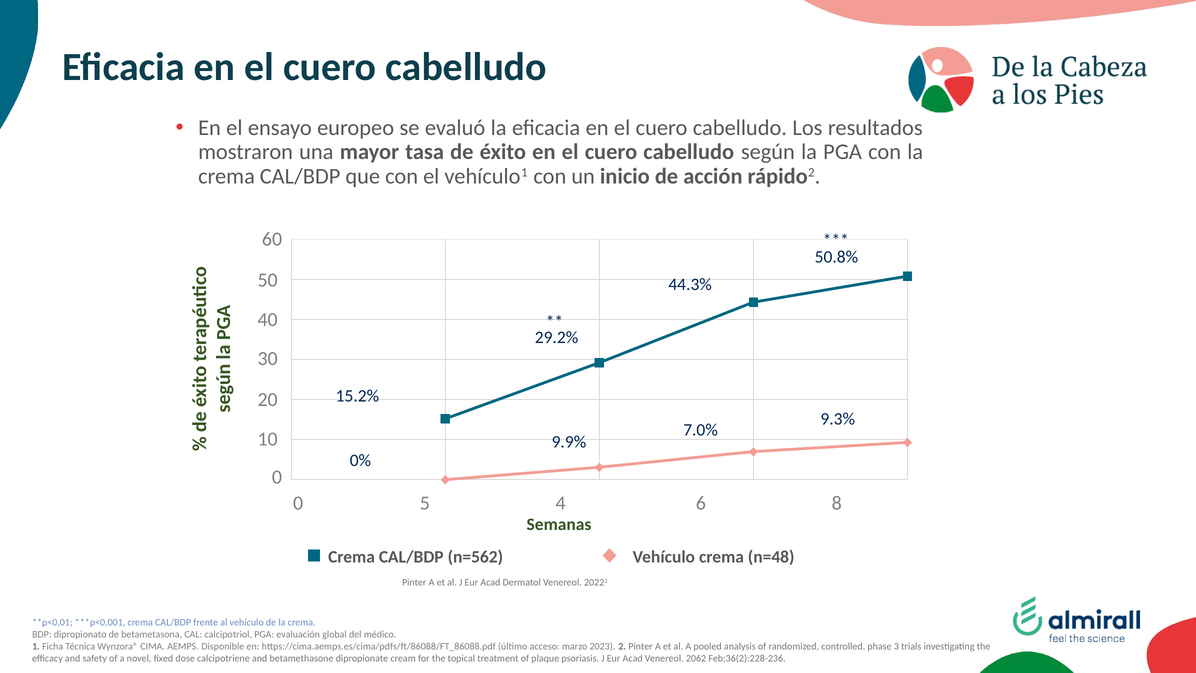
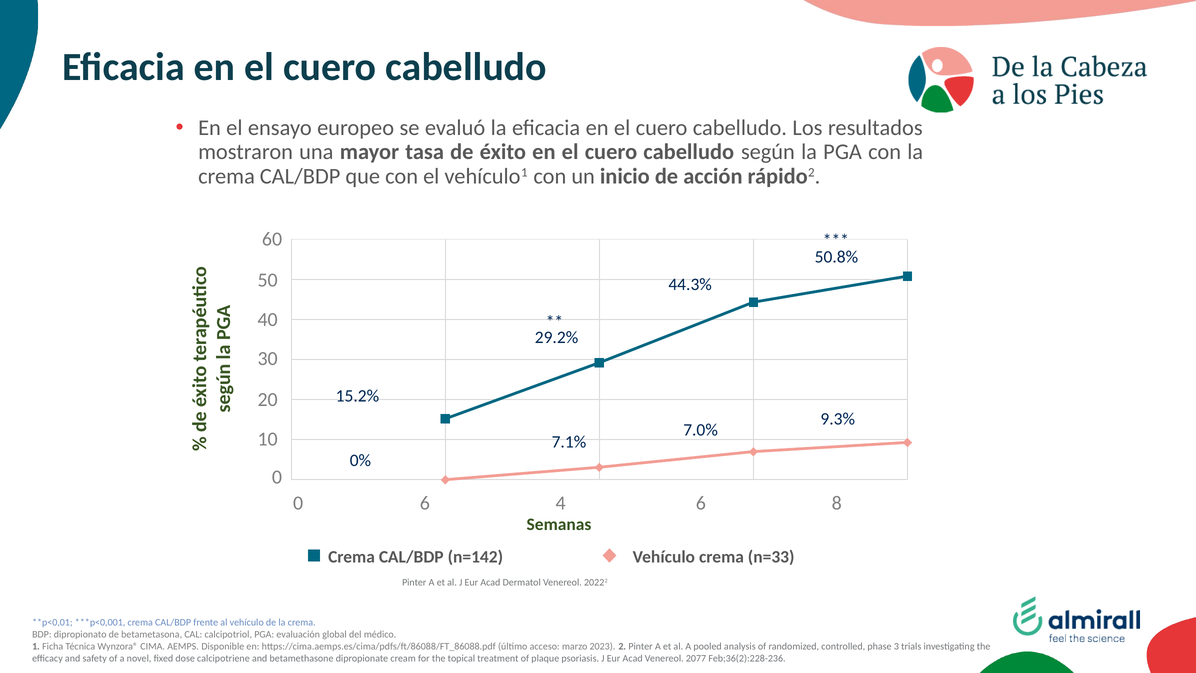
9.9%: 9.9% -> 7.1%
0 5: 5 -> 6
n=562: n=562 -> n=142
n=48: n=48 -> n=33
2062: 2062 -> 2077
